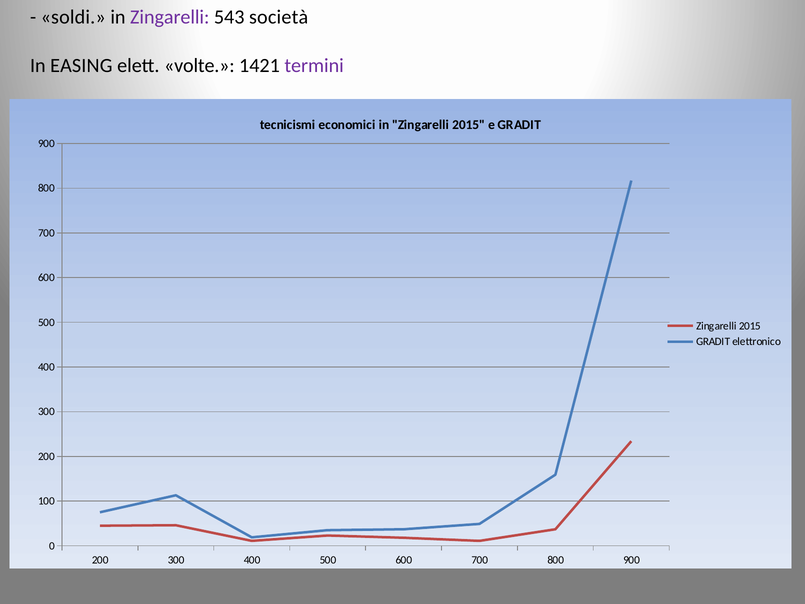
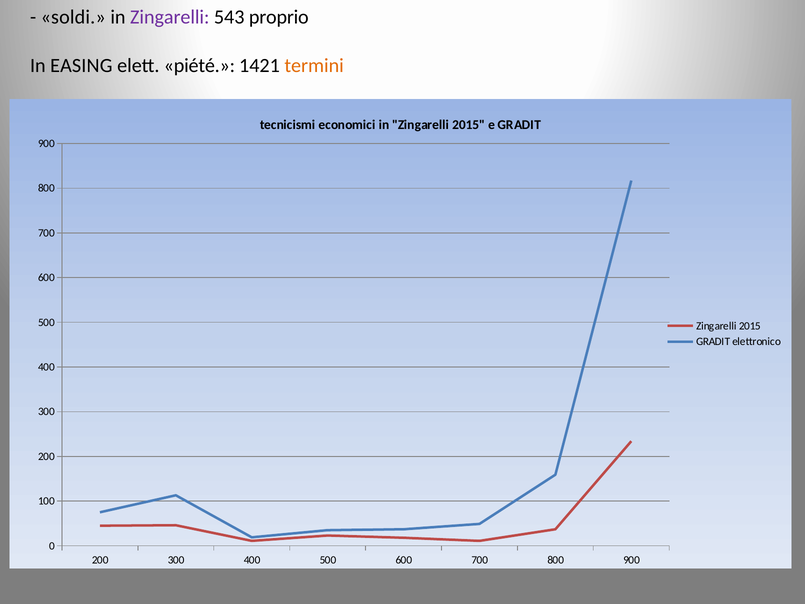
società: società -> proprio
volte: volte -> piété
termini colour: purple -> orange
